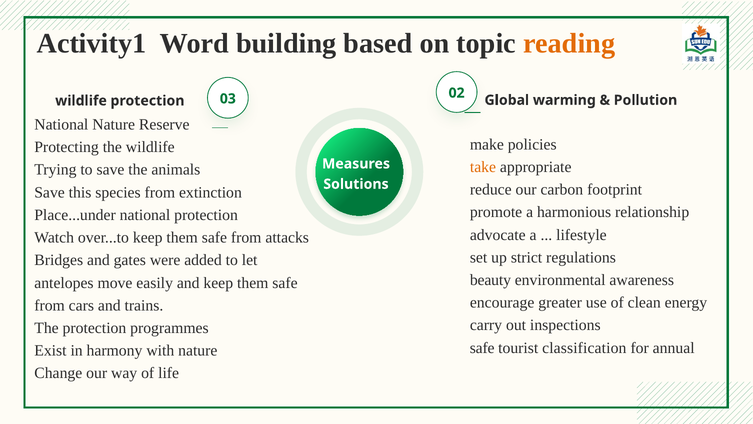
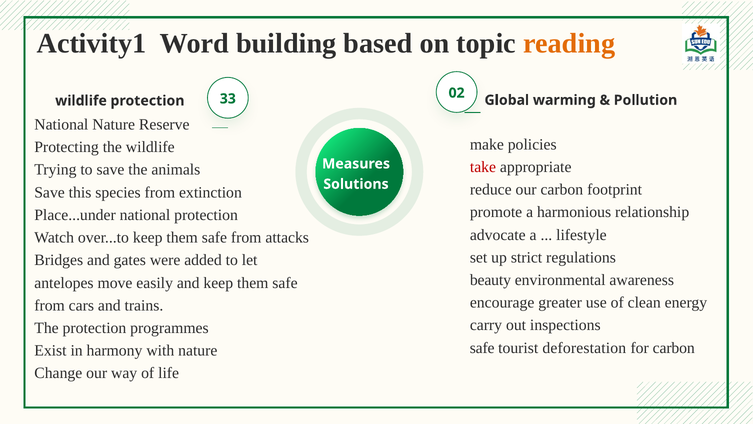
03: 03 -> 33
take colour: orange -> red
classification: classification -> deforestation
for annual: annual -> carbon
